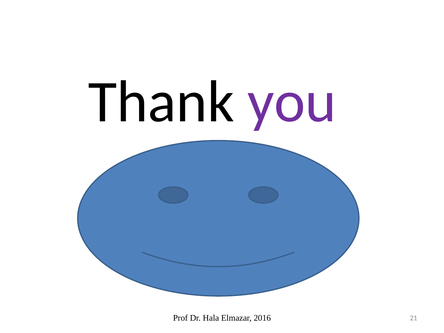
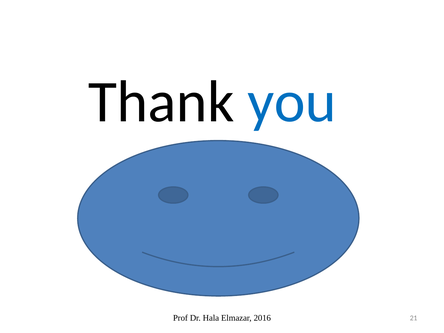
you colour: purple -> blue
